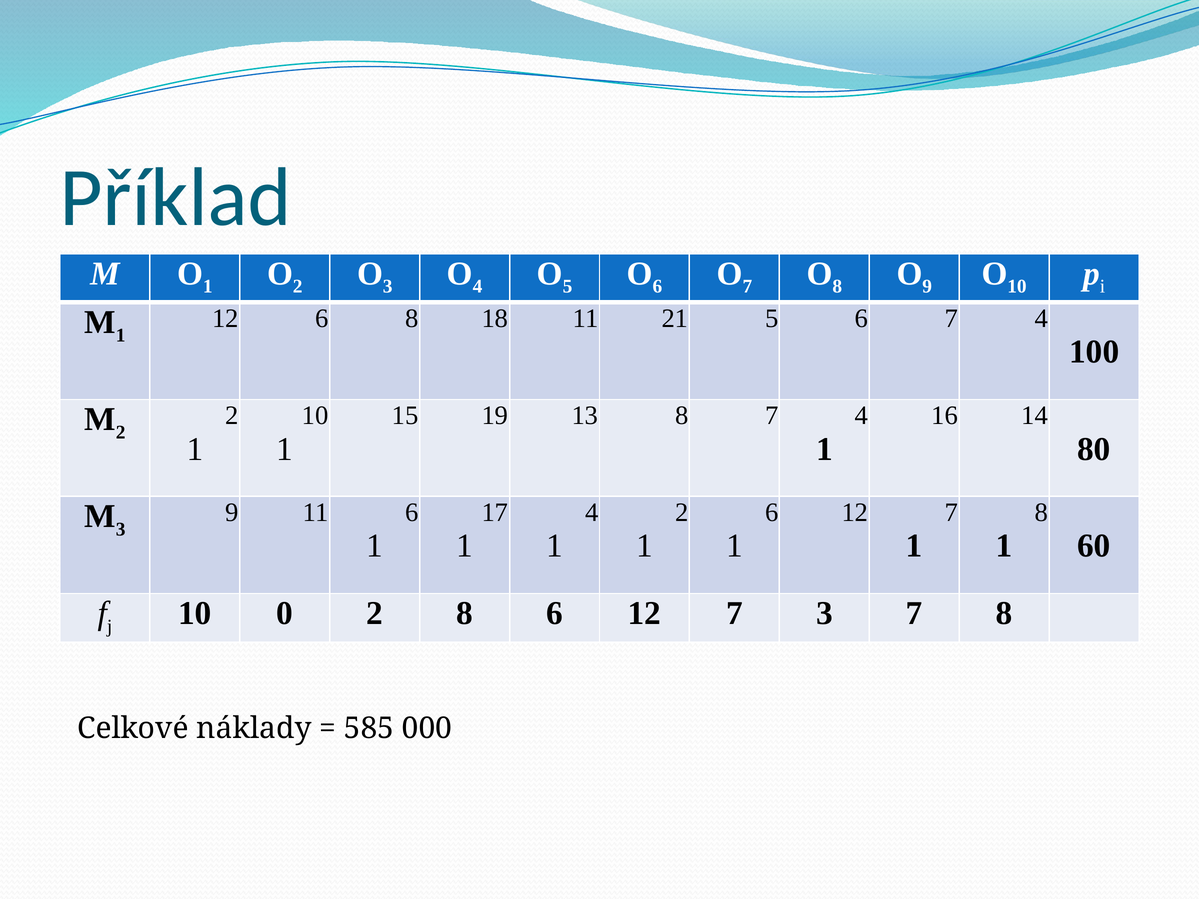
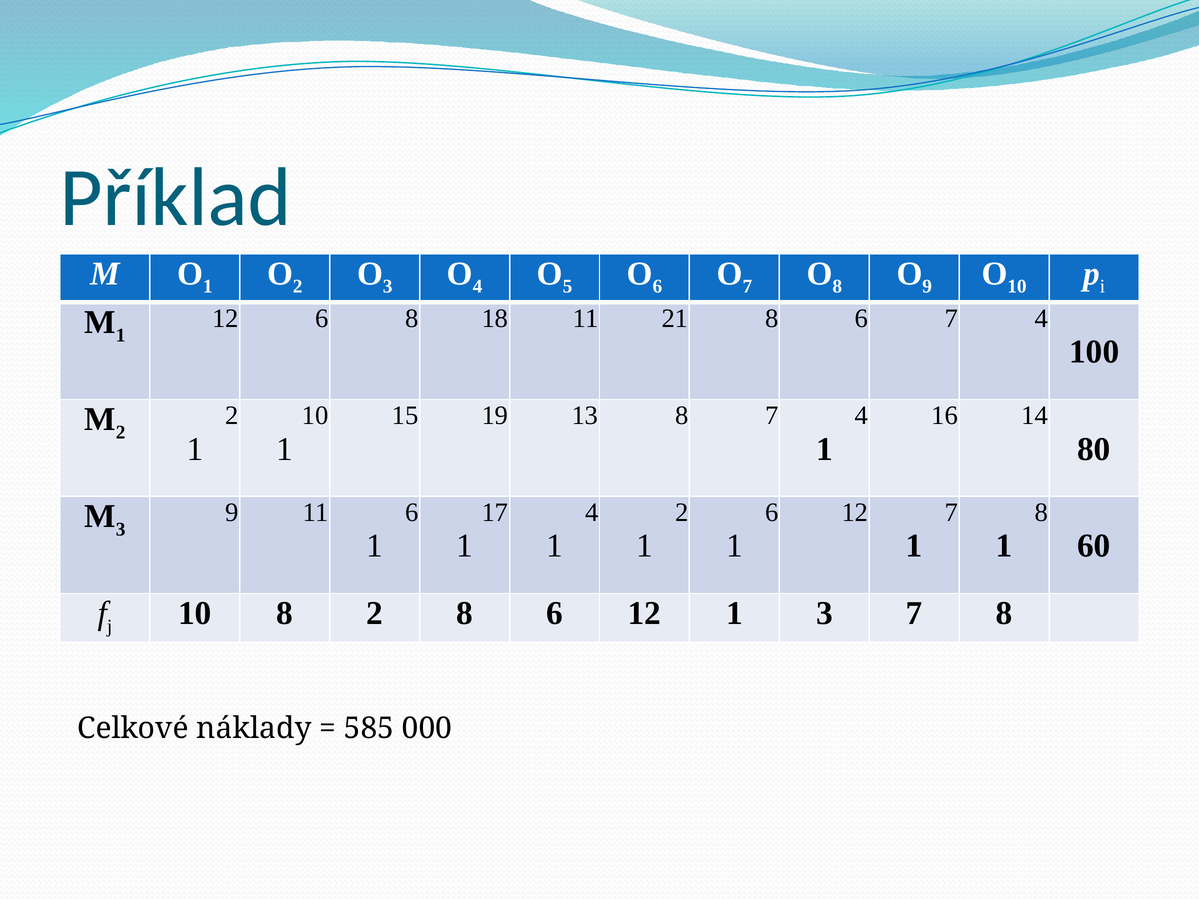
21 5: 5 -> 8
10 0: 0 -> 8
6 12 7: 7 -> 1
